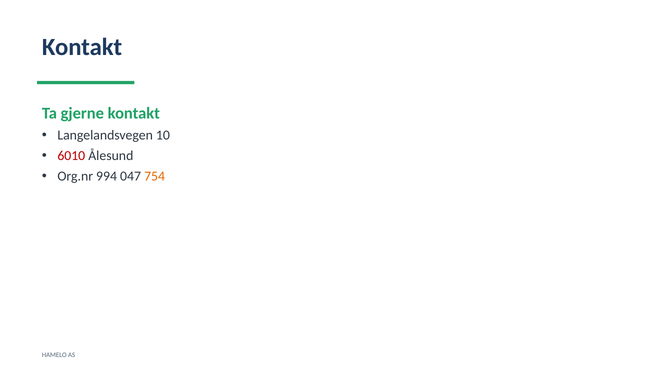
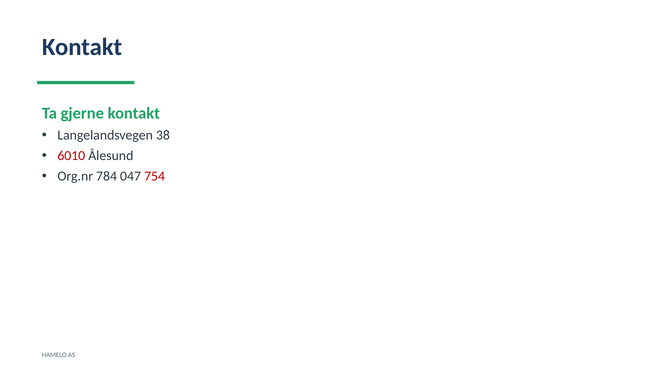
10: 10 -> 38
994: 994 -> 784
754 colour: orange -> red
